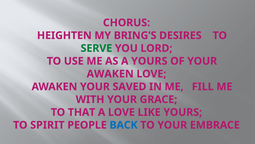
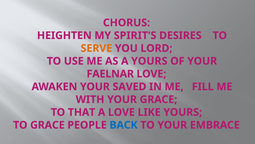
BRING’S: BRING’S -> SPIRIT’S
SERVE colour: green -> orange
AWAKEN at (110, 74): AWAKEN -> FAELNAR
TO SPIRIT: SPIRIT -> GRACE
